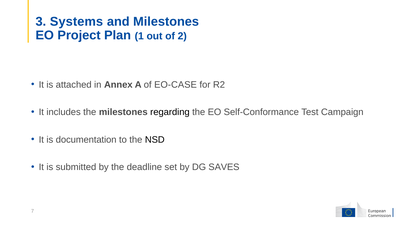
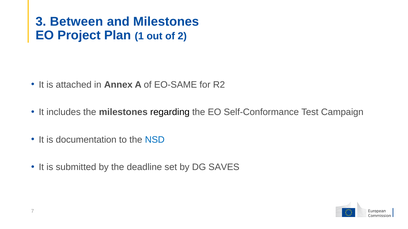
Systems: Systems -> Between
EO-CASE: EO-CASE -> EO-SAME
NSD colour: black -> blue
